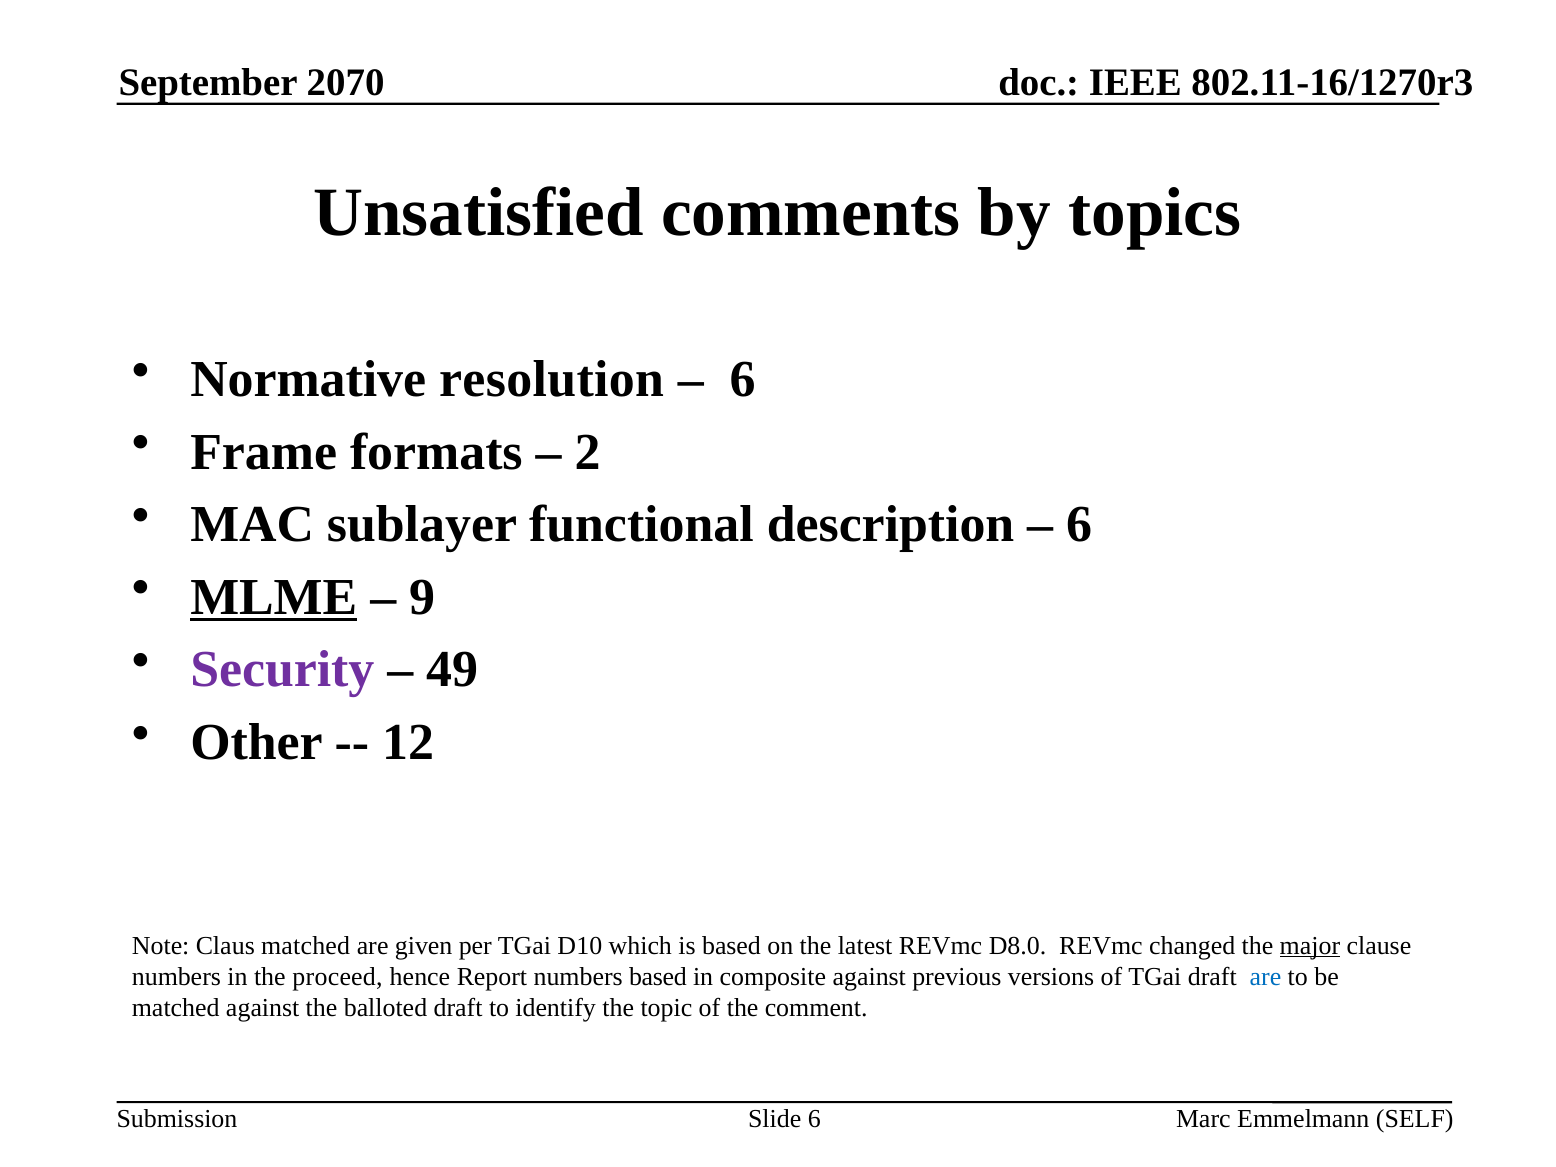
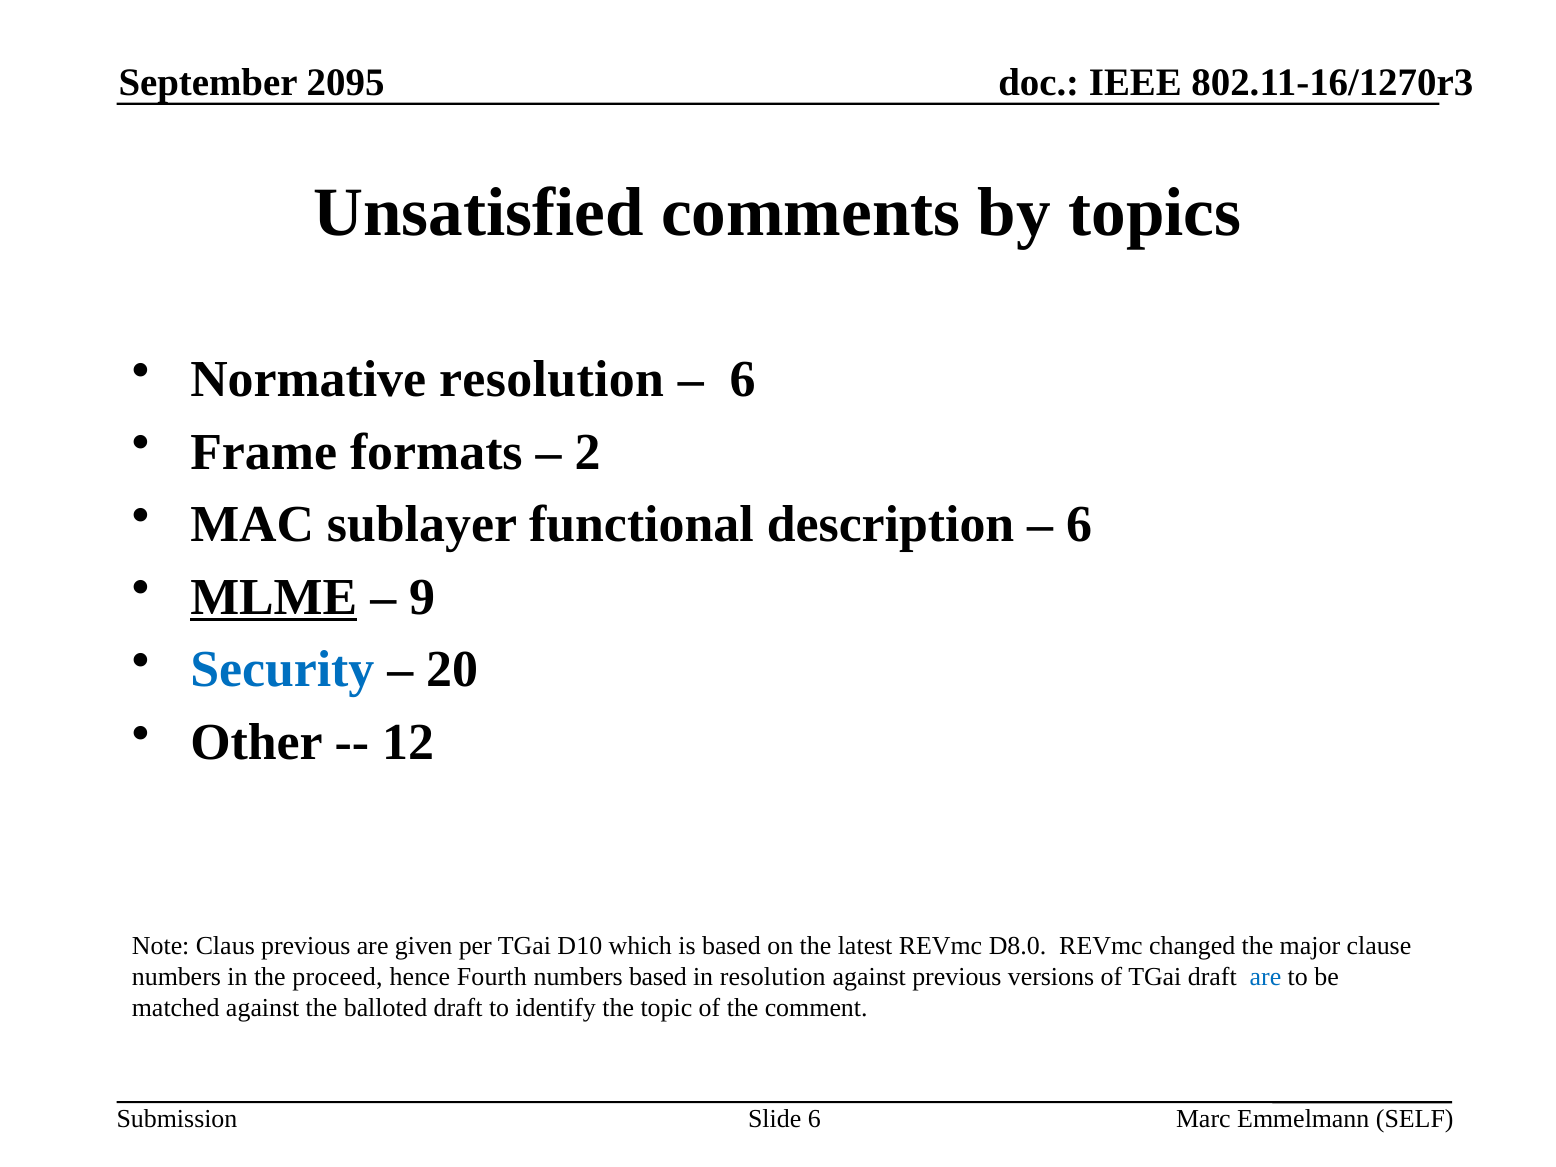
2070: 2070 -> 2095
Security colour: purple -> blue
49: 49 -> 20
Claus matched: matched -> previous
major underline: present -> none
Report: Report -> Fourth
in composite: composite -> resolution
